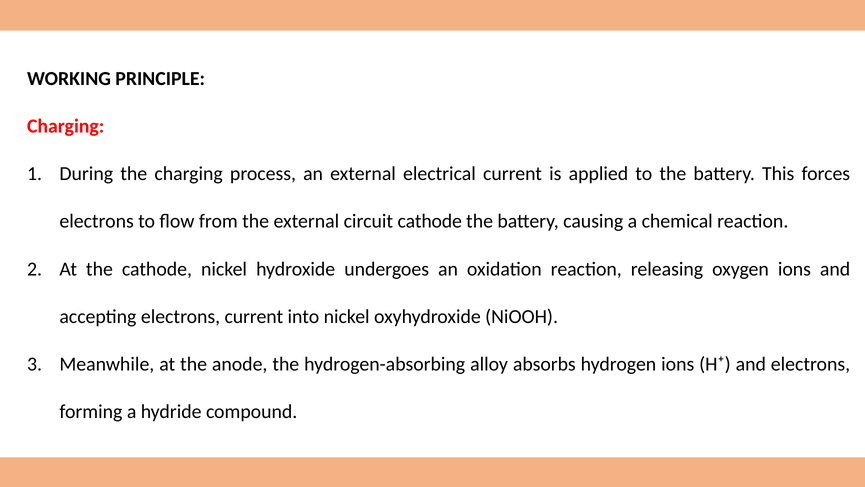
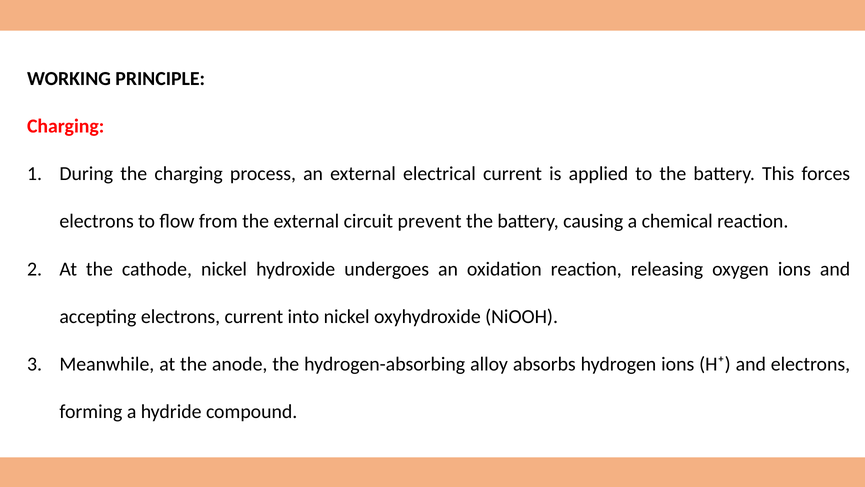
circuit cathode: cathode -> prevent
